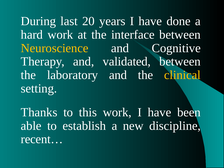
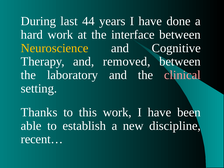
20: 20 -> 44
validated: validated -> removed
clinical colour: yellow -> pink
